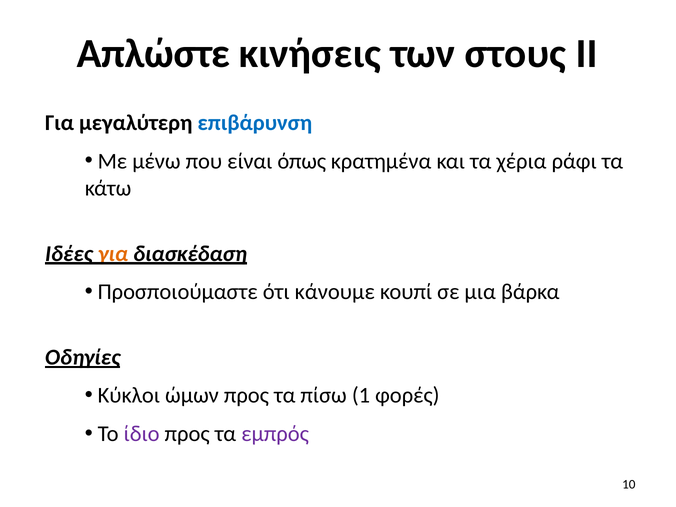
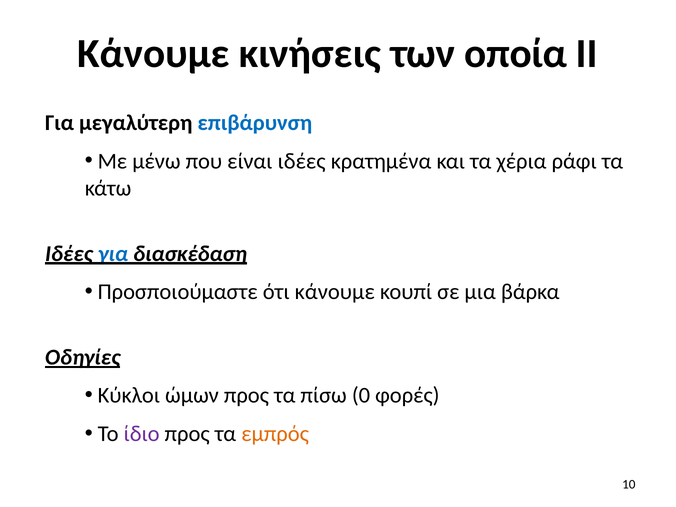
Απλώστε at (154, 54): Απλώστε -> Κάνουμε
στους: στους -> οποία
είναι όπως: όπως -> ιδέες
για at (113, 254) colour: orange -> blue
1: 1 -> 0
εμπρός colour: purple -> orange
